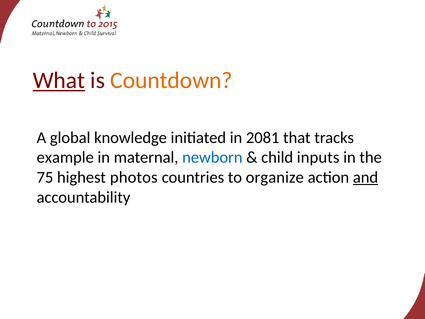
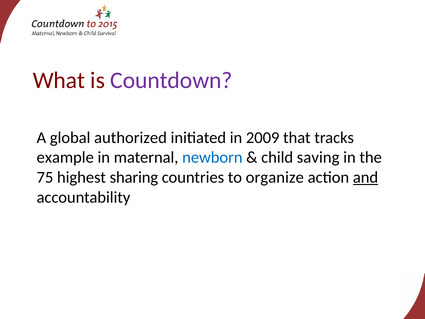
What underline: present -> none
Countdown colour: orange -> purple
knowledge: knowledge -> authorized
2081: 2081 -> 2009
inputs: inputs -> saving
photos: photos -> sharing
